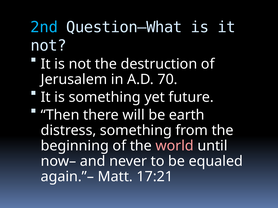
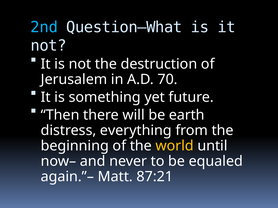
distress something: something -> everything
world colour: pink -> yellow
17:21: 17:21 -> 87:21
